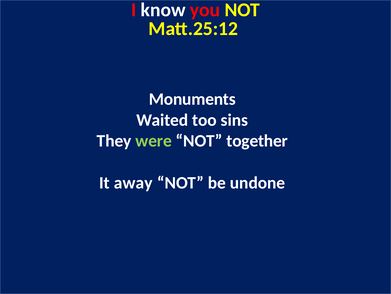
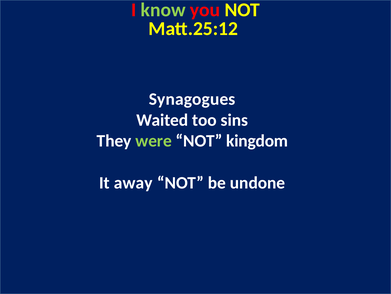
know colour: white -> light green
Monuments: Monuments -> Synagogues
together: together -> kingdom
